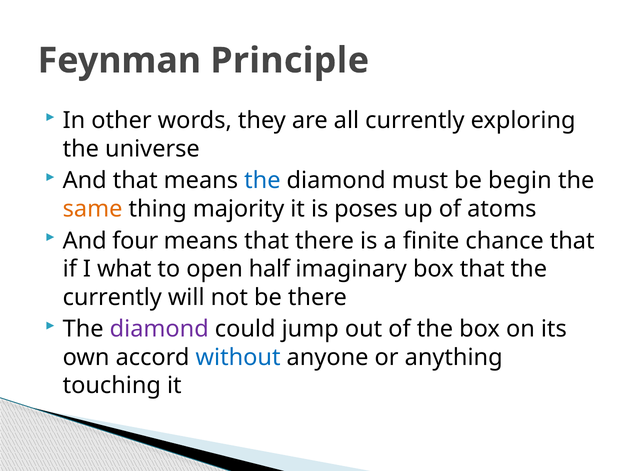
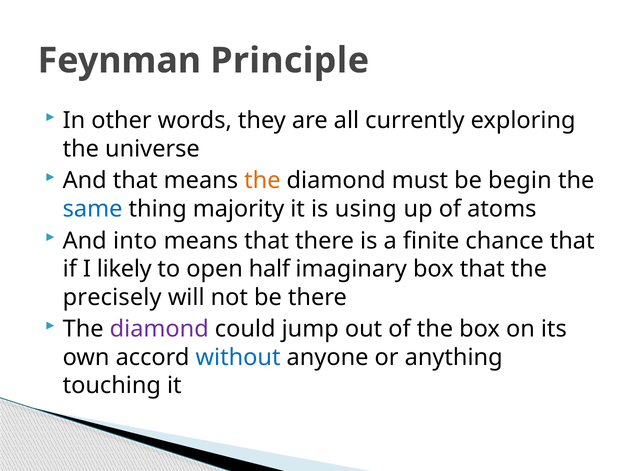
the at (262, 181) colour: blue -> orange
same colour: orange -> blue
poses: poses -> using
four: four -> into
what: what -> likely
currently at (112, 297): currently -> precisely
